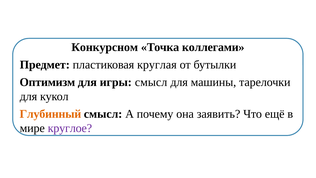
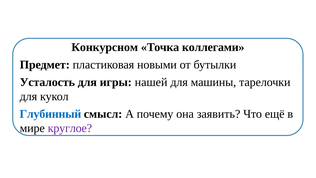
круглая: круглая -> новыми
Оптимизм: Оптимизм -> Усталость
игры смысл: смысл -> нашей
Глубинный colour: orange -> blue
